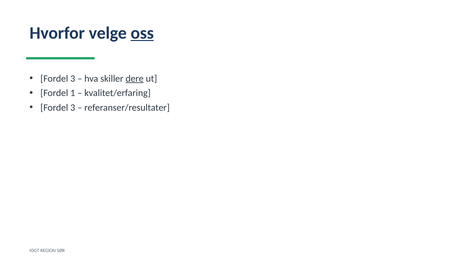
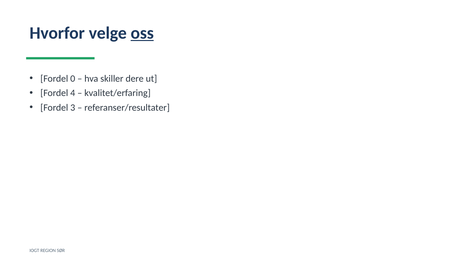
3 at (73, 79): 3 -> 0
dere underline: present -> none
1: 1 -> 4
